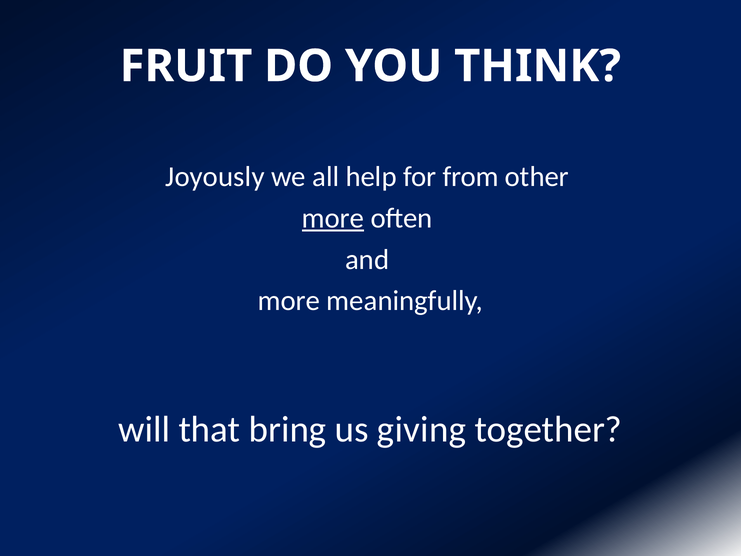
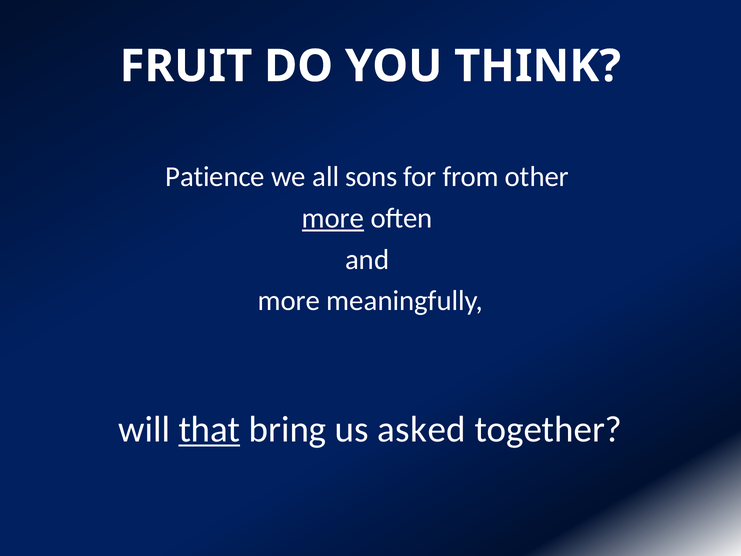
Joyously: Joyously -> Patience
help: help -> sons
that underline: none -> present
giving: giving -> asked
